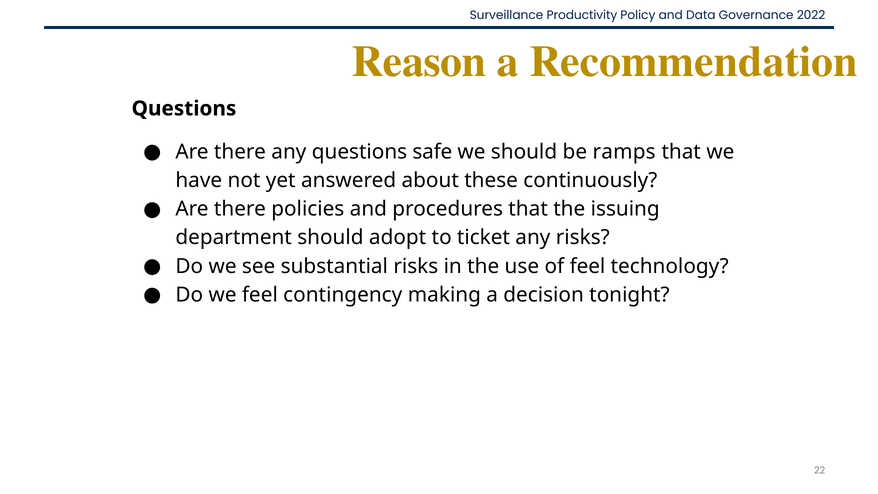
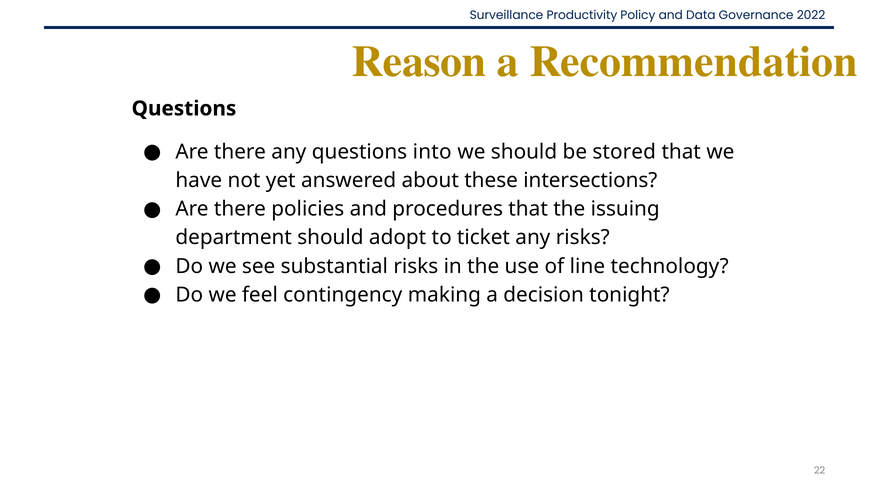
safe: safe -> into
ramps: ramps -> stored
continuously: continuously -> intersections
of feel: feel -> line
